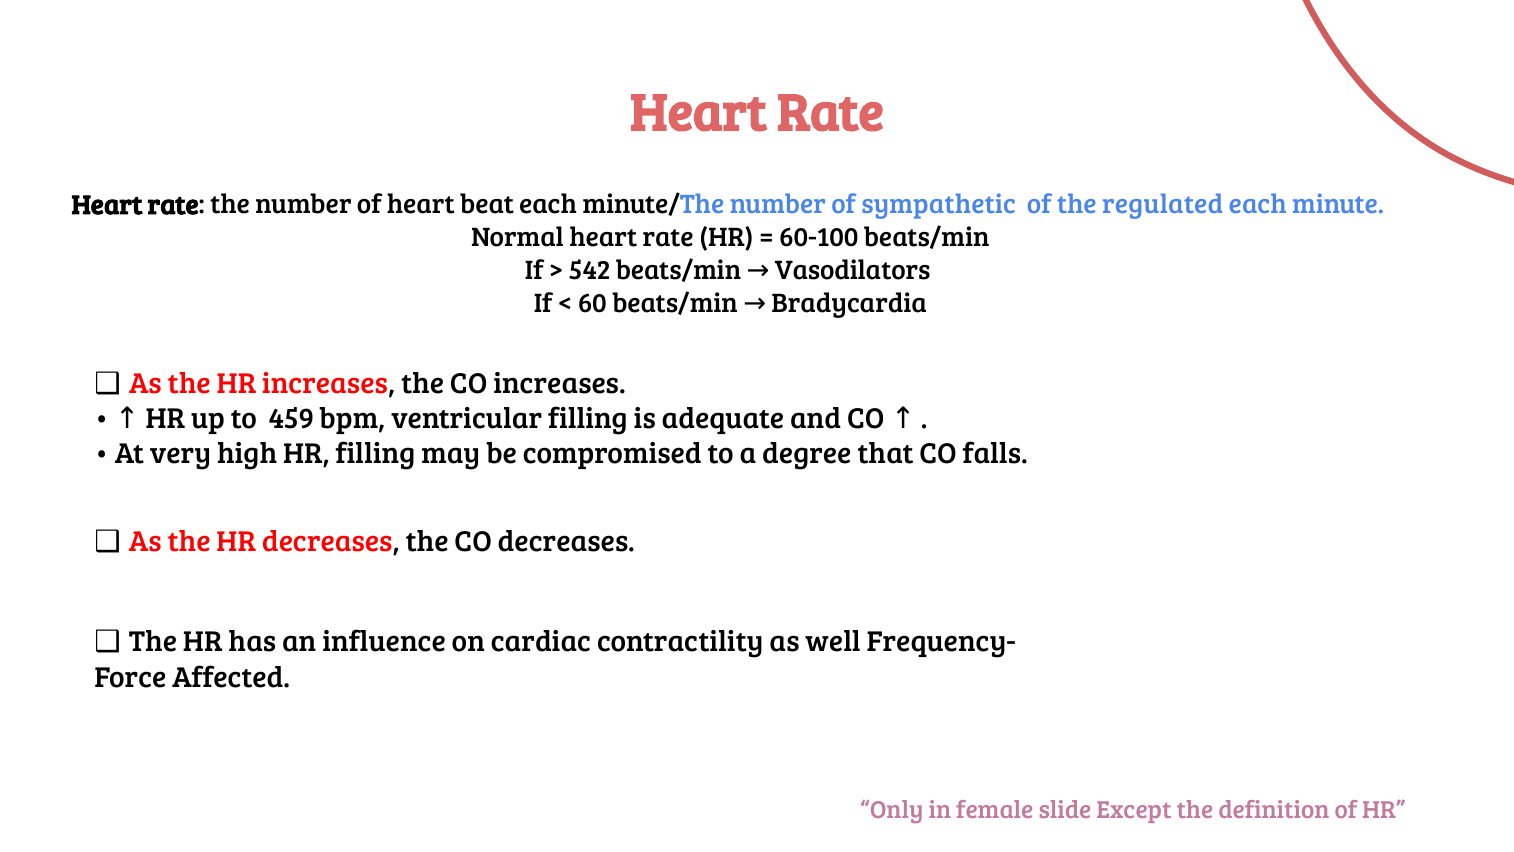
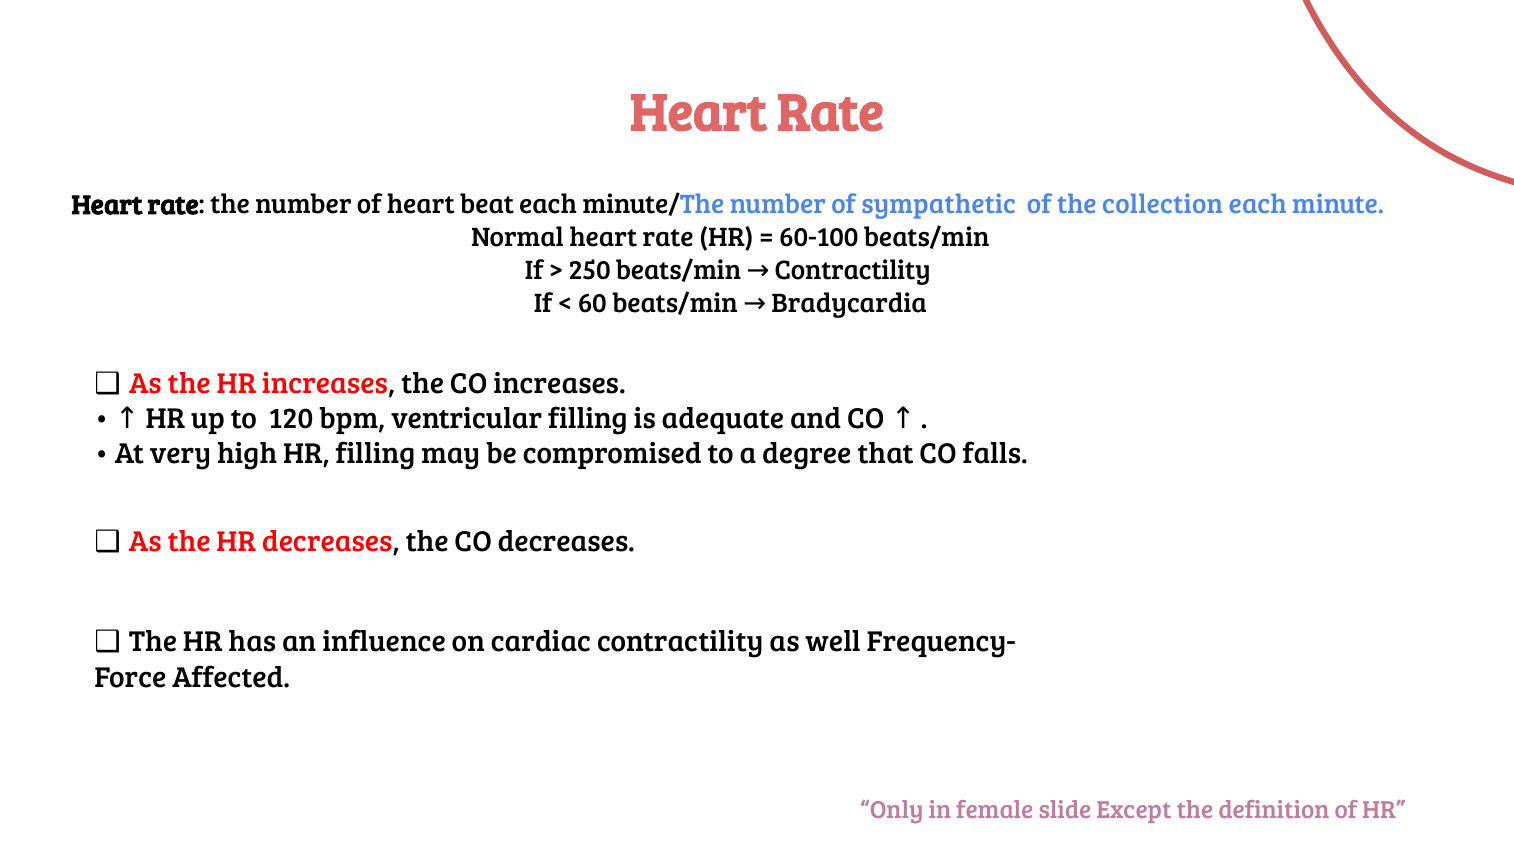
regulated: regulated -> collection
542: 542 -> 250
beats/min Vasodilators: Vasodilators -> Contractility
459: 459 -> 120
